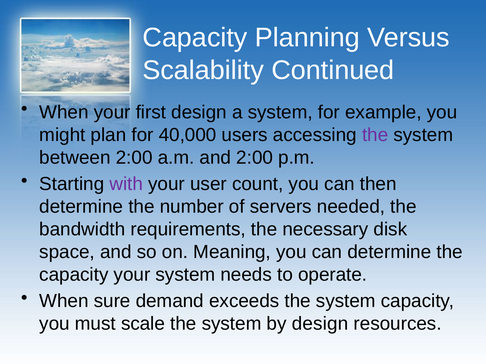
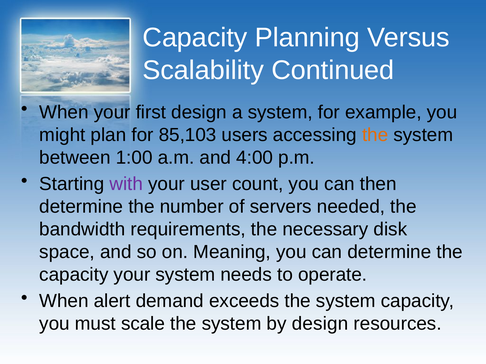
40,000: 40,000 -> 85,103
the at (375, 135) colour: purple -> orange
between 2:00: 2:00 -> 1:00
and 2:00: 2:00 -> 4:00
sure: sure -> alert
